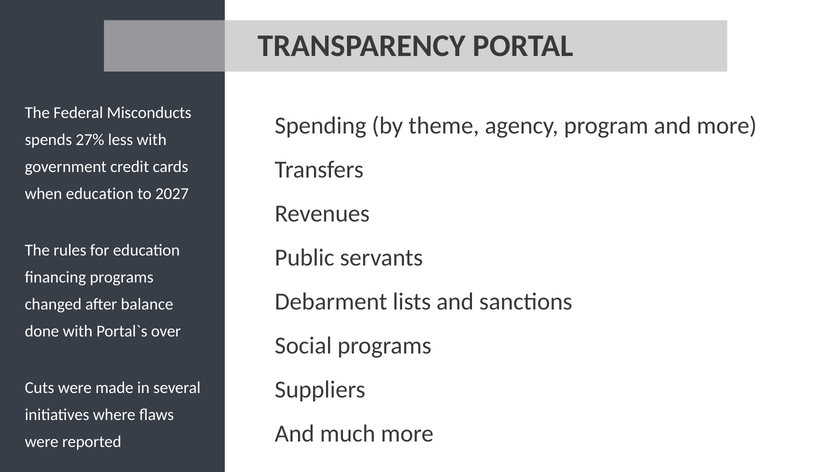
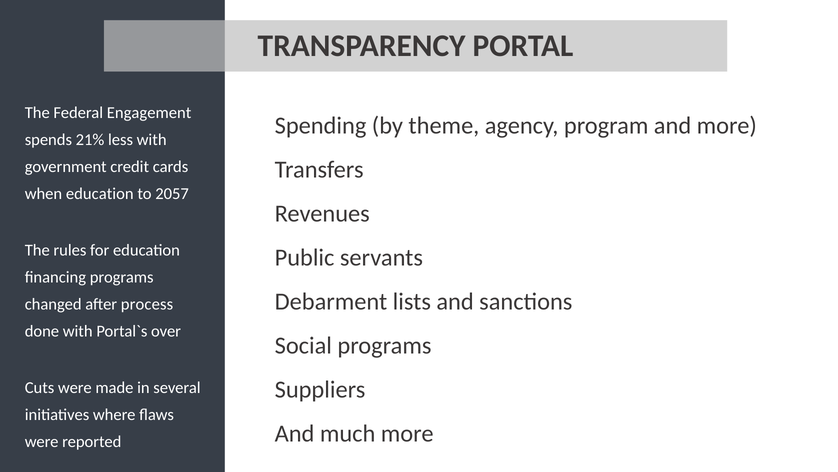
Misconducts: Misconducts -> Engagement
27%: 27% -> 21%
2027: 2027 -> 2057
balance: balance -> process
